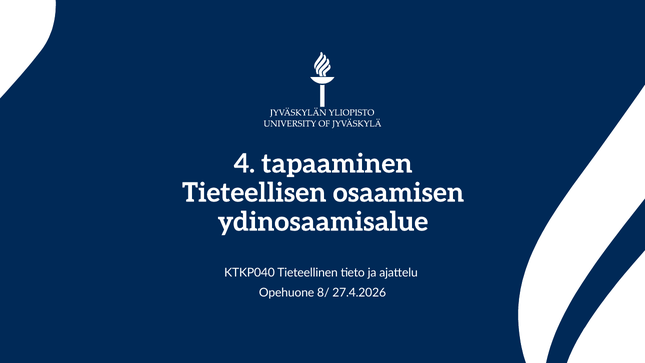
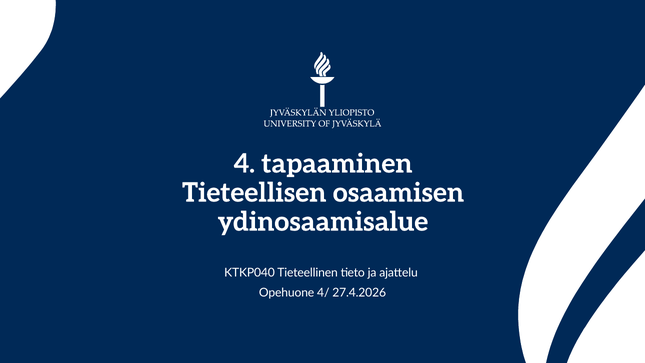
8/: 8/ -> 4/
